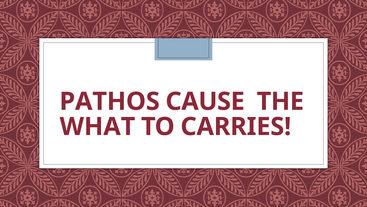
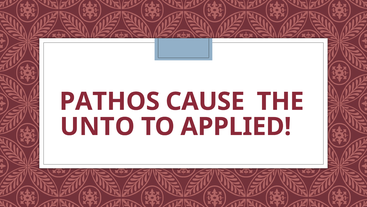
WHAT: WHAT -> UNTO
CARRIES: CARRIES -> APPLIED
